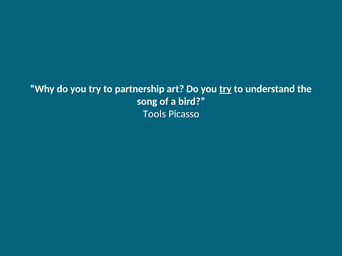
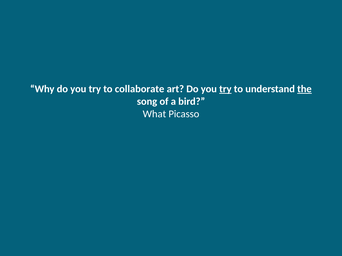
partnership: partnership -> collaborate
the underline: none -> present
Tools: Tools -> What
